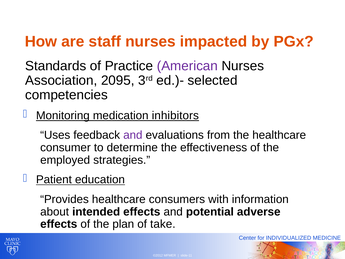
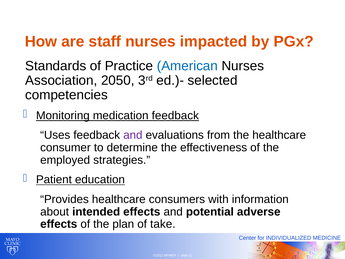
American colour: purple -> blue
2095: 2095 -> 2050
medication inhibitors: inhibitors -> feedback
